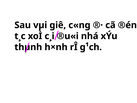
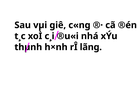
g¹ch: g¹ch -> lãng
